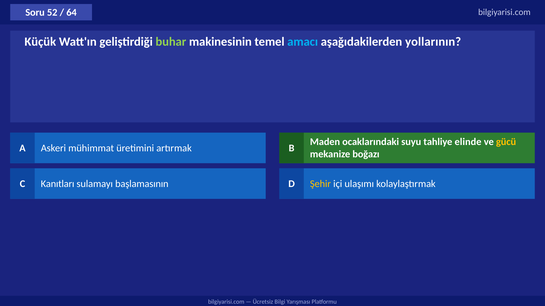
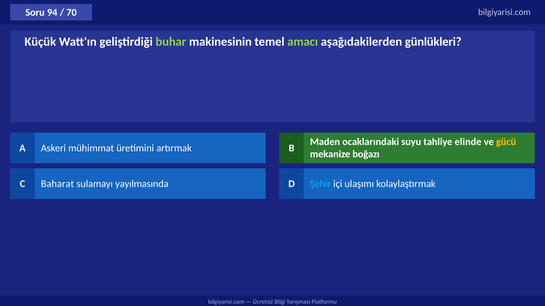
52: 52 -> 94
64: 64 -> 70
amacı colour: light blue -> light green
yollarının: yollarının -> günlükleri
Kanıtları: Kanıtları -> Baharat
başlamasının: başlamasının -> yayılmasında
Şehir colour: yellow -> light blue
